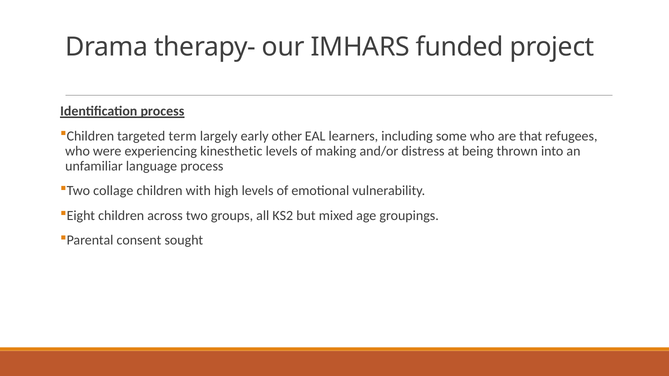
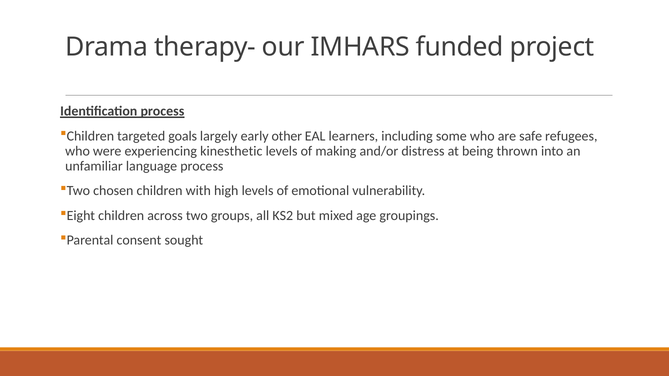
term: term -> goals
that: that -> safe
collage: collage -> chosen
